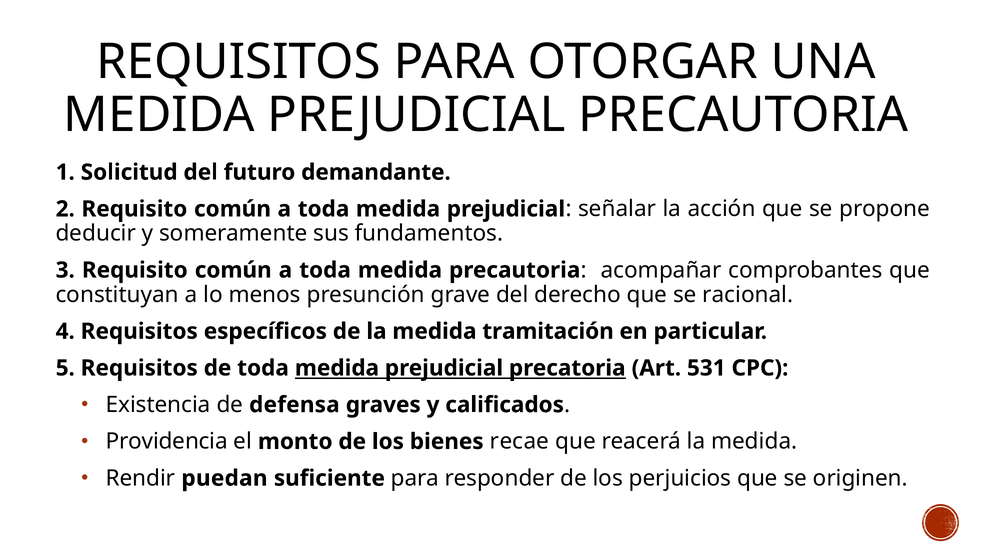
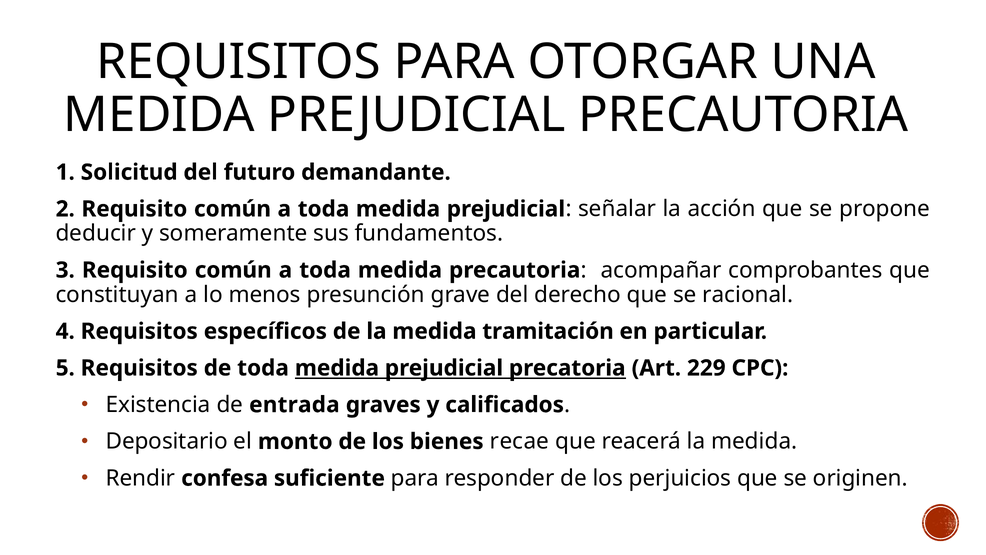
531: 531 -> 229
defensa: defensa -> entrada
Providencia: Providencia -> Depositario
puedan: puedan -> confesa
